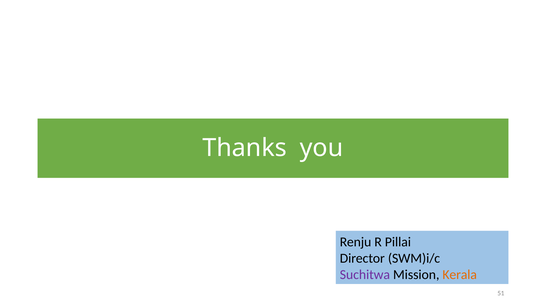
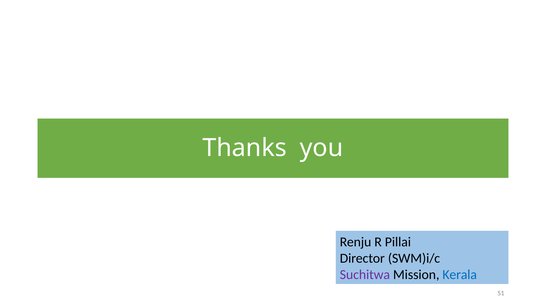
Kerala colour: orange -> blue
